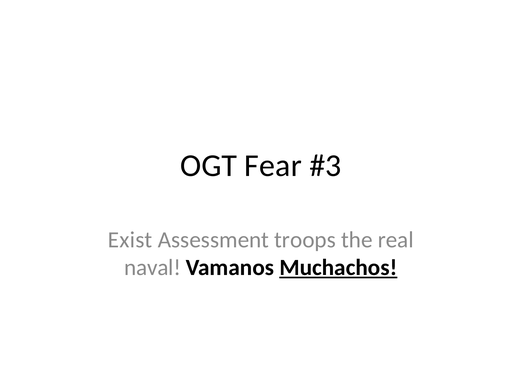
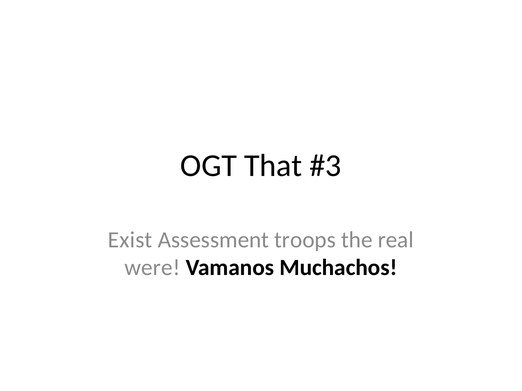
Fear: Fear -> That
naval: naval -> were
Muchachos underline: present -> none
